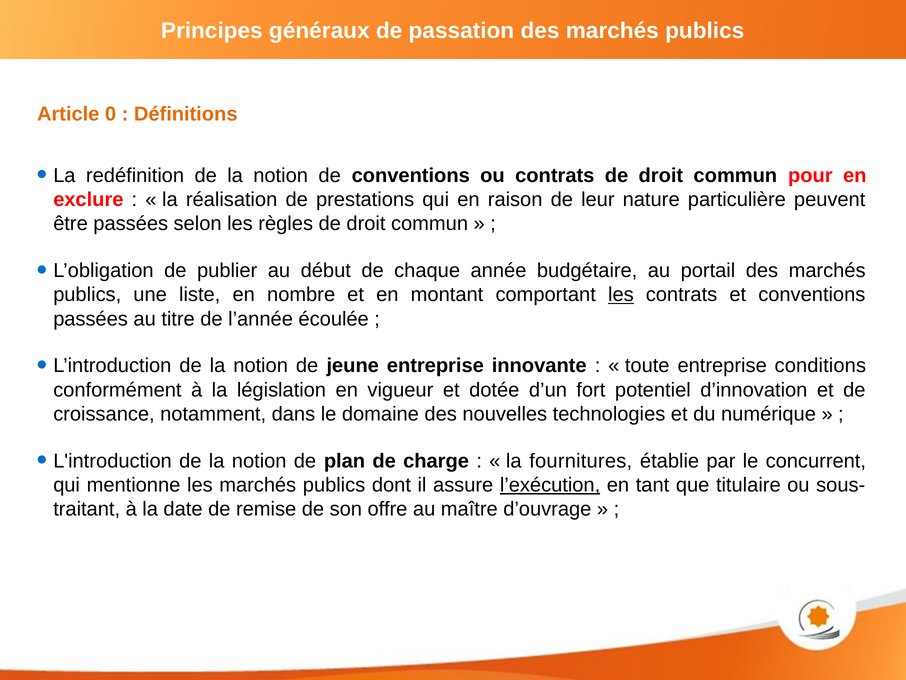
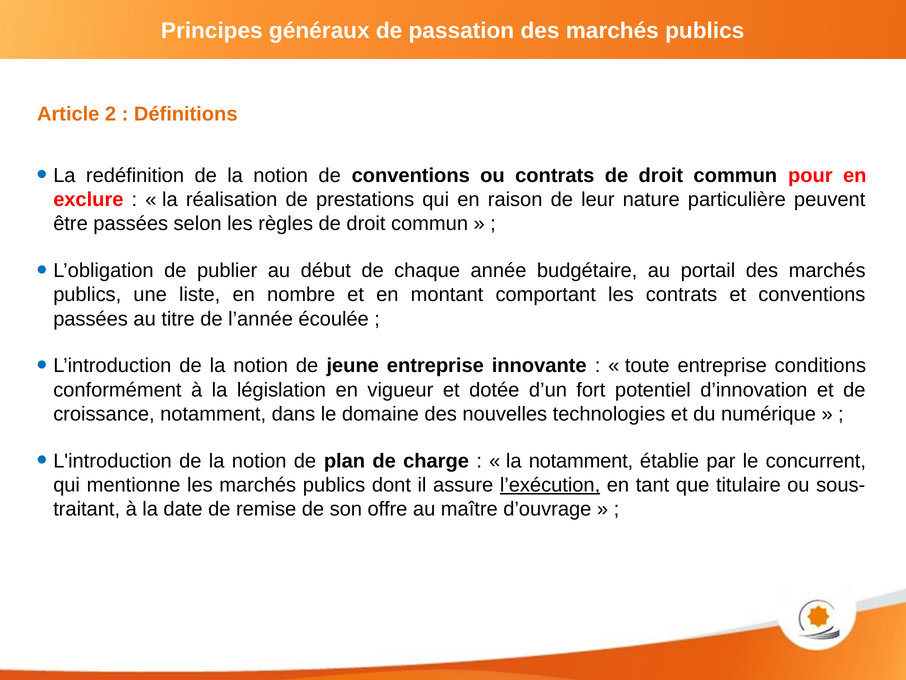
0: 0 -> 2
les at (621, 295) underline: present -> none
la fournitures: fournitures -> notamment
